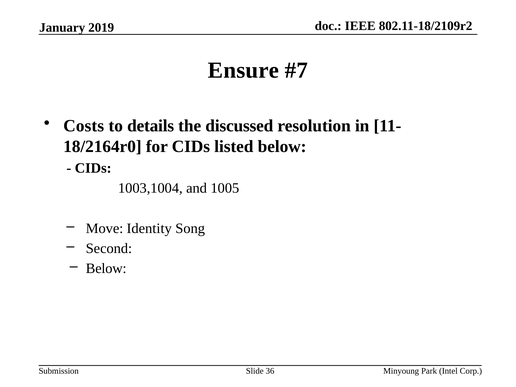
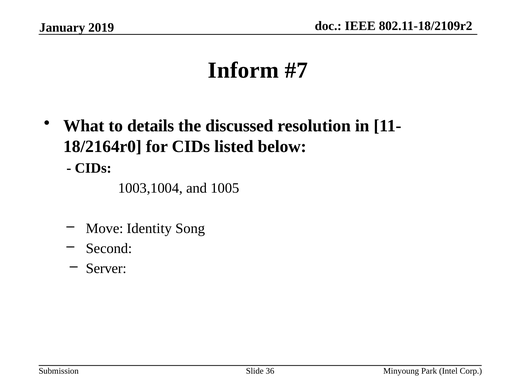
Ensure: Ensure -> Inform
Costs: Costs -> What
Below at (106, 269): Below -> Server
